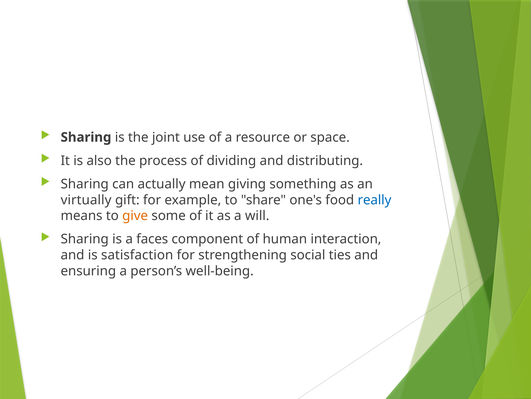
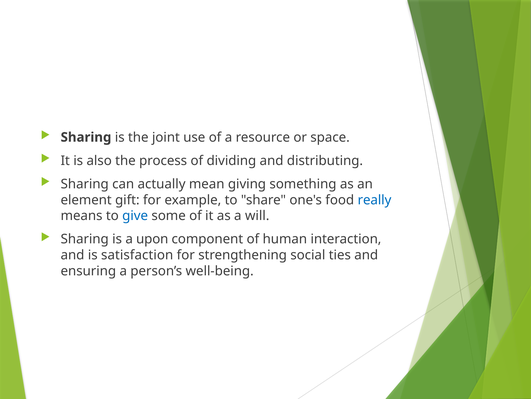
virtually: virtually -> element
give colour: orange -> blue
faces: faces -> upon
